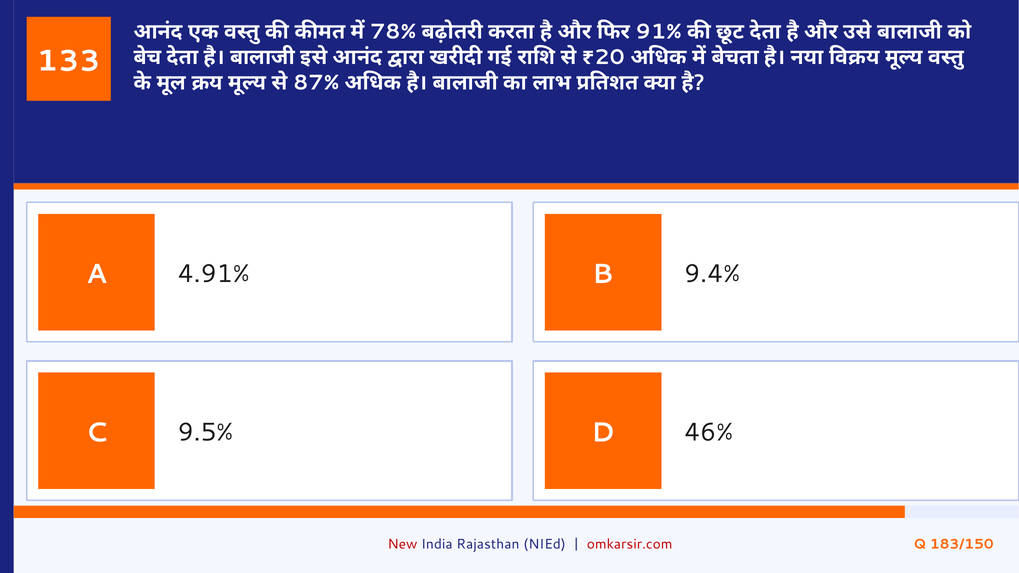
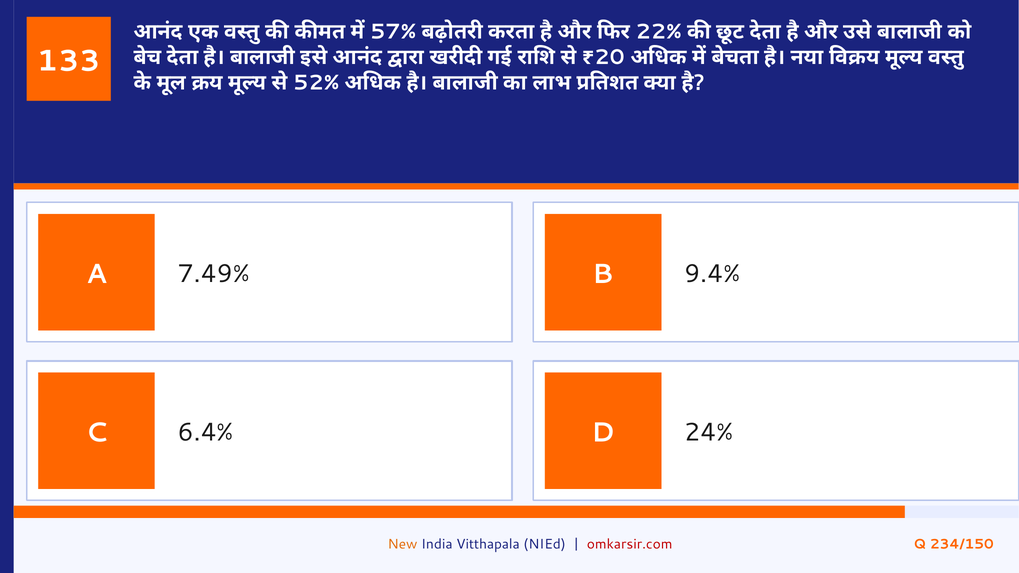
78%: 78% -> 57%
91%: 91% -> 22%
87%: 87% -> 52%
4.91%: 4.91% -> 7.49%
9.5%: 9.5% -> 6.4%
46%: 46% -> 24%
New colour: red -> orange
Rajasthan: Rajasthan -> Vitthapala
183/150: 183/150 -> 234/150
